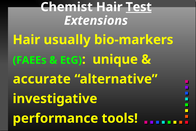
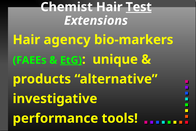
usually: usually -> agency
EtG underline: none -> present
accurate: accurate -> products
